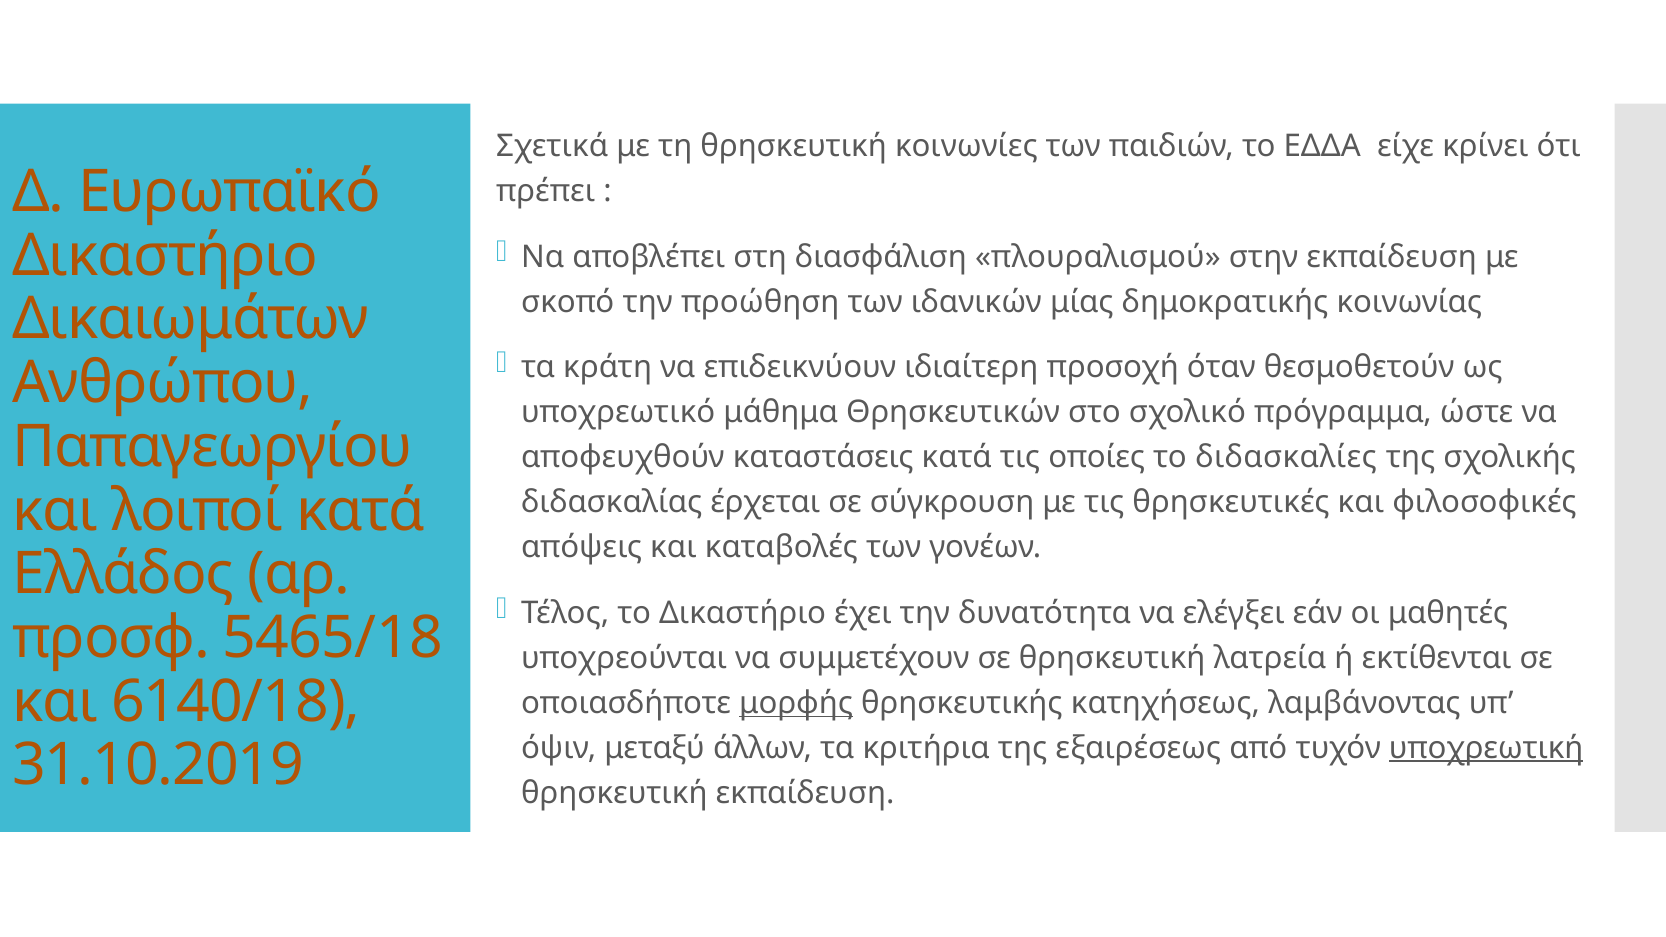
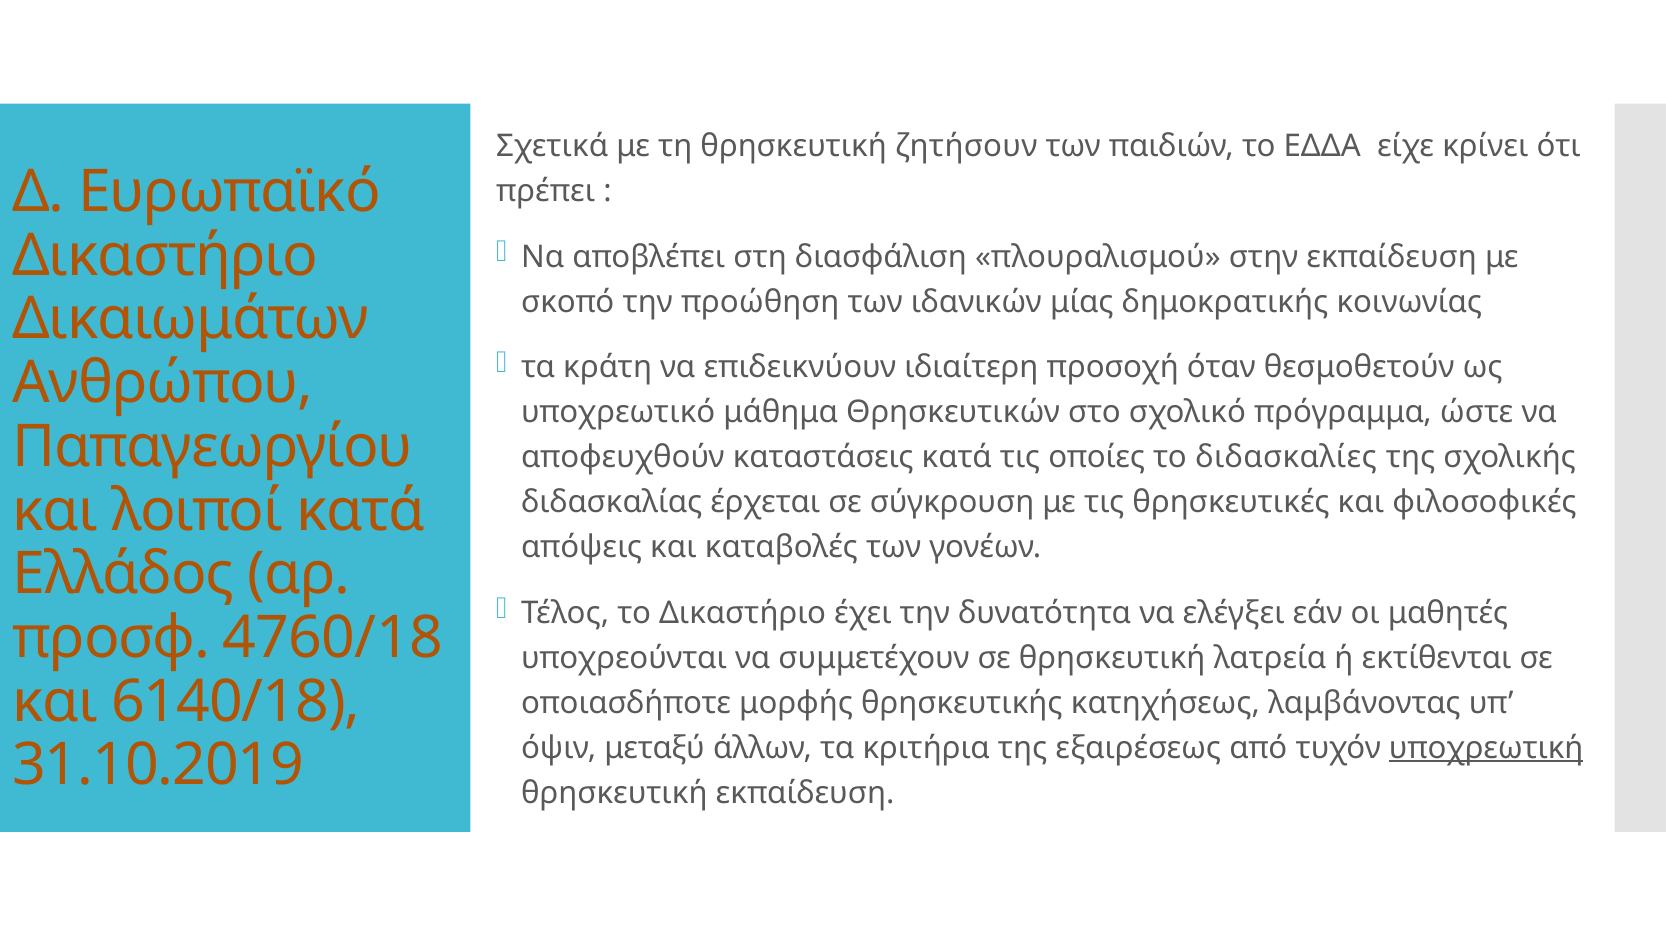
κοινωνίες: κοινωνίες -> ζητήσουν
5465/18: 5465/18 -> 4760/18
μορφής underline: present -> none
